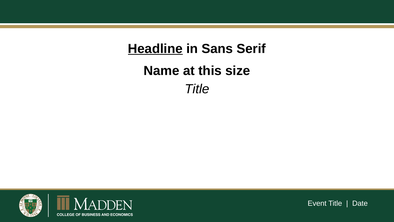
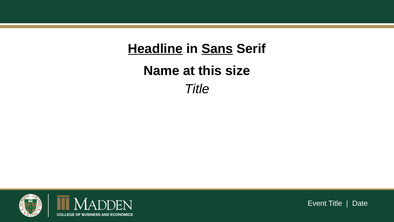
Sans underline: none -> present
